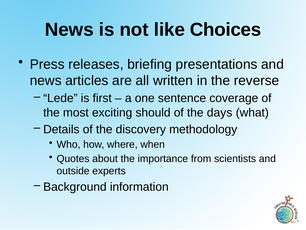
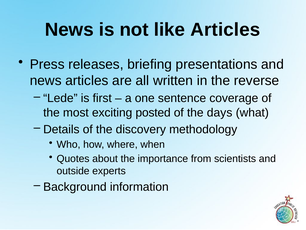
like Choices: Choices -> Articles
should: should -> posted
